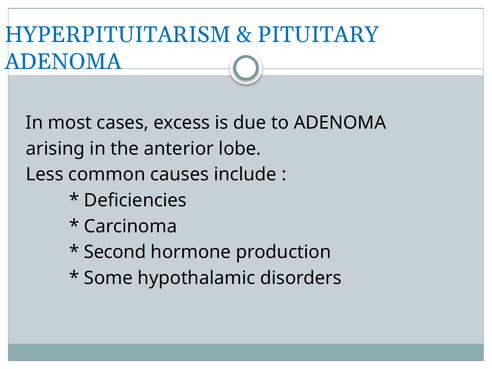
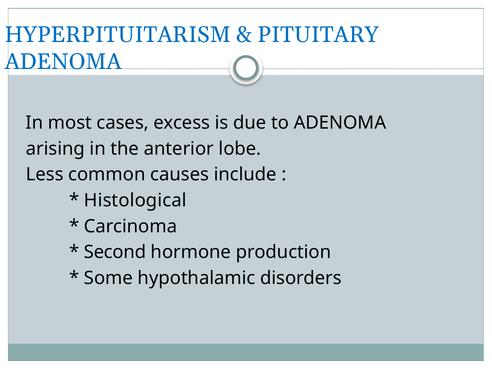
Deficiencies: Deficiencies -> Histological
